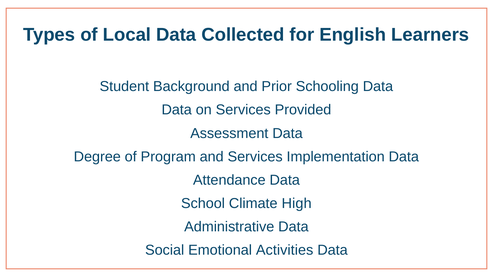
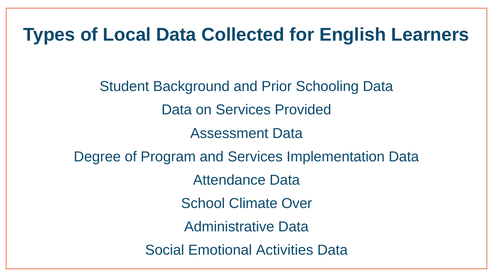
High: High -> Over
